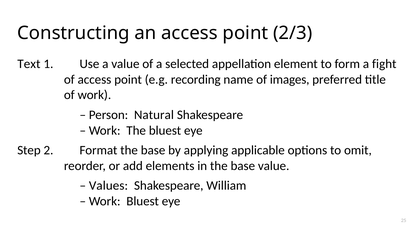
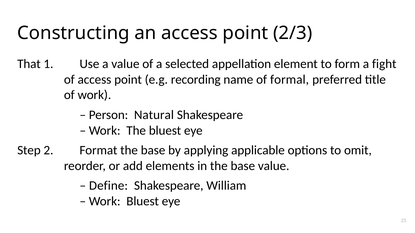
Text: Text -> That
images: images -> formal
Values: Values -> Define
